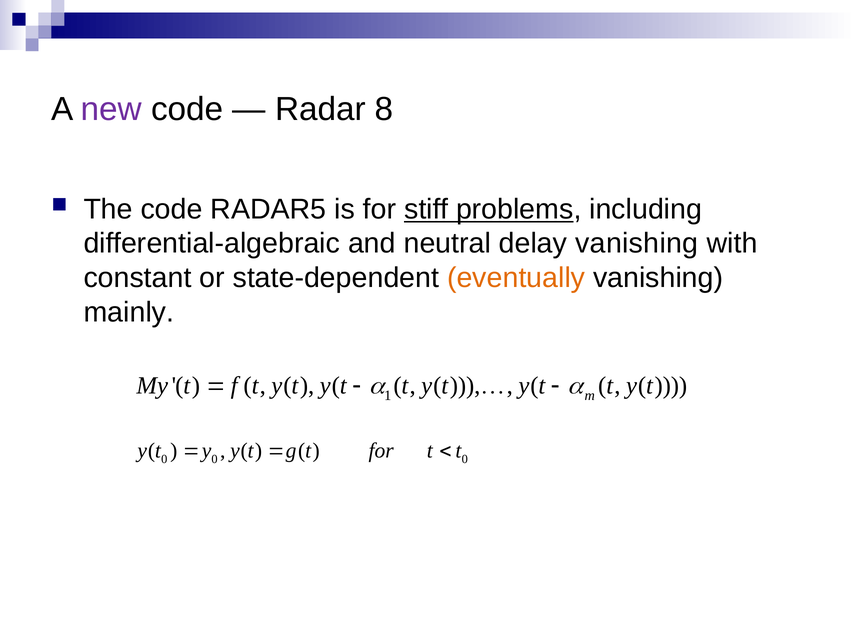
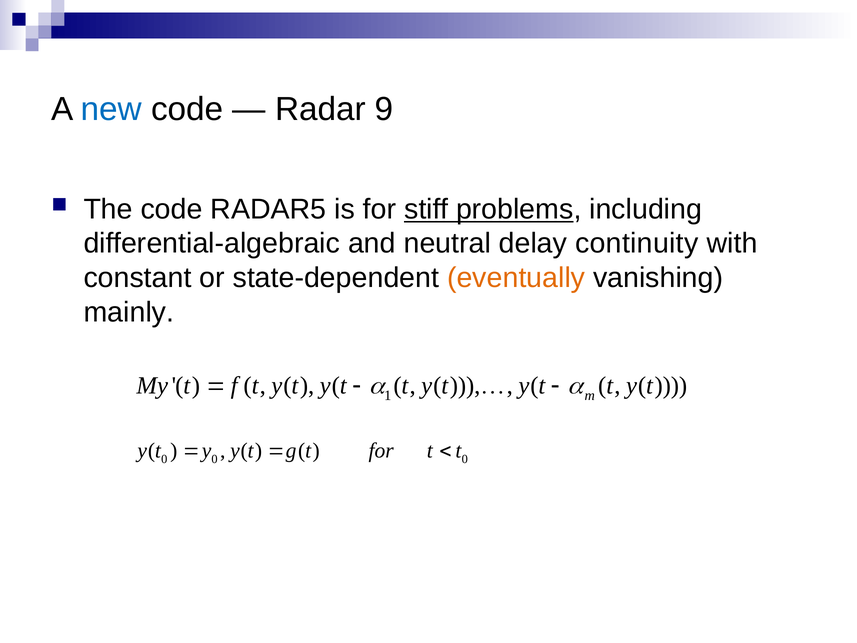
new colour: purple -> blue
8: 8 -> 9
delay vanishing: vanishing -> continuity
